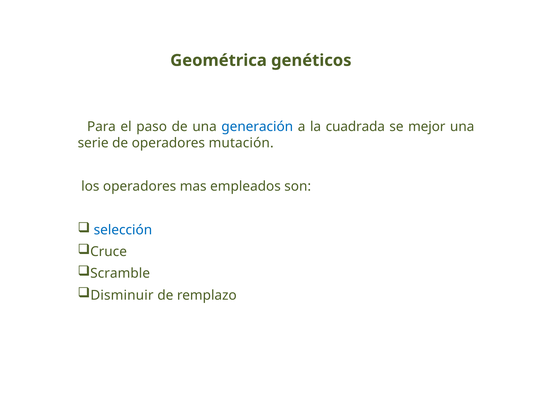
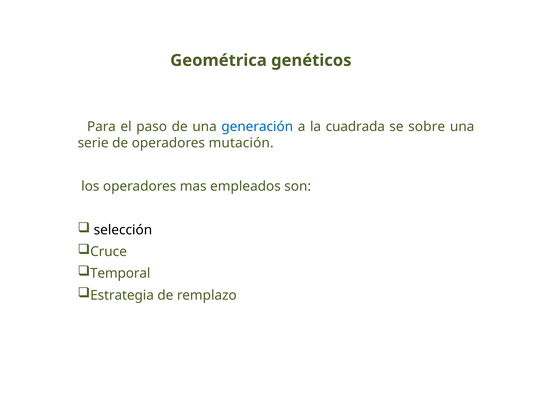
mejor: mejor -> sobre
selección colour: blue -> black
Scramble: Scramble -> Temporal
Disminuir: Disminuir -> Estrategia
